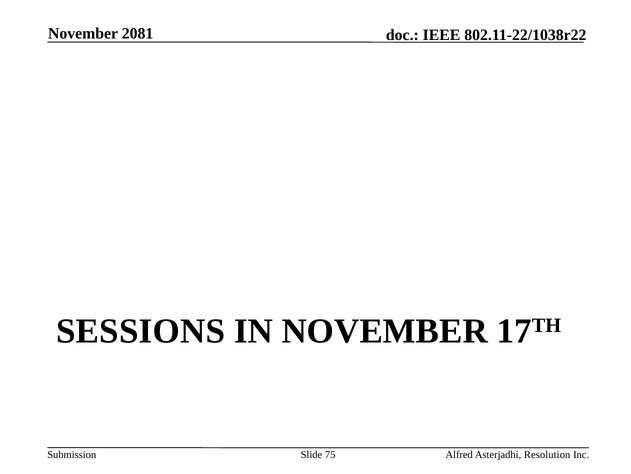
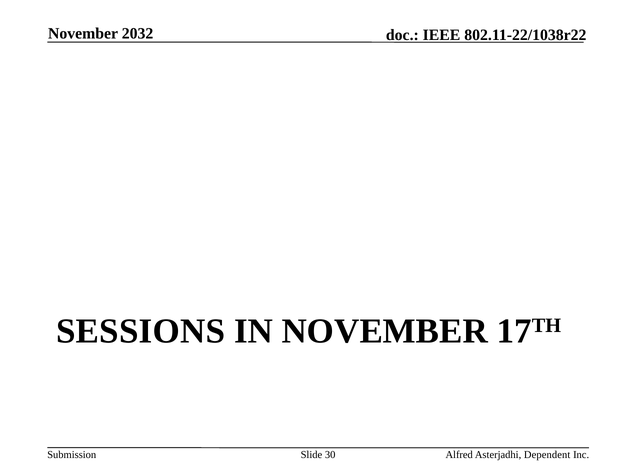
2081: 2081 -> 2032
75: 75 -> 30
Resolution: Resolution -> Dependent
